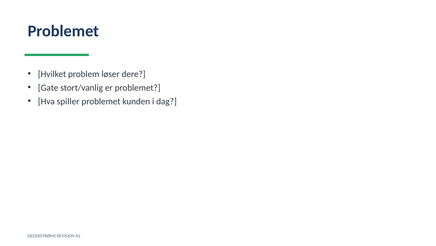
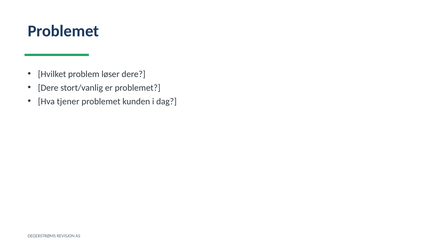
Gate at (48, 87): Gate -> Dere
spiller: spiller -> tjener
